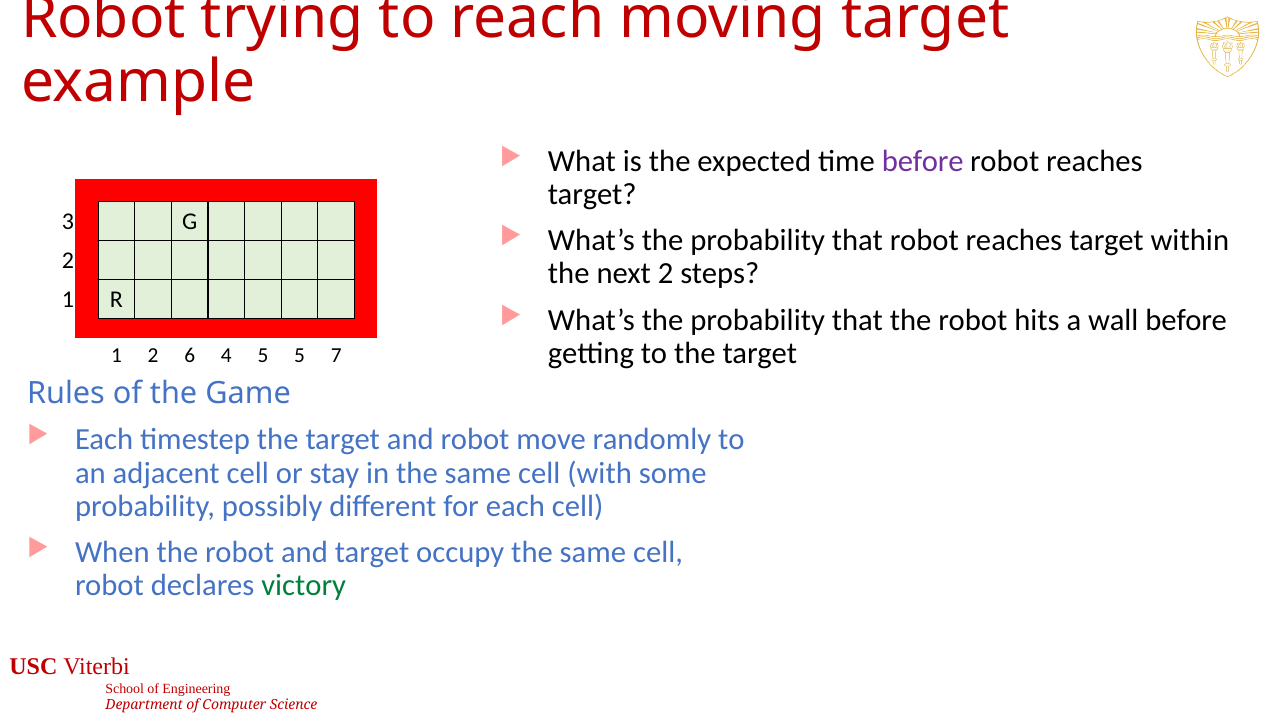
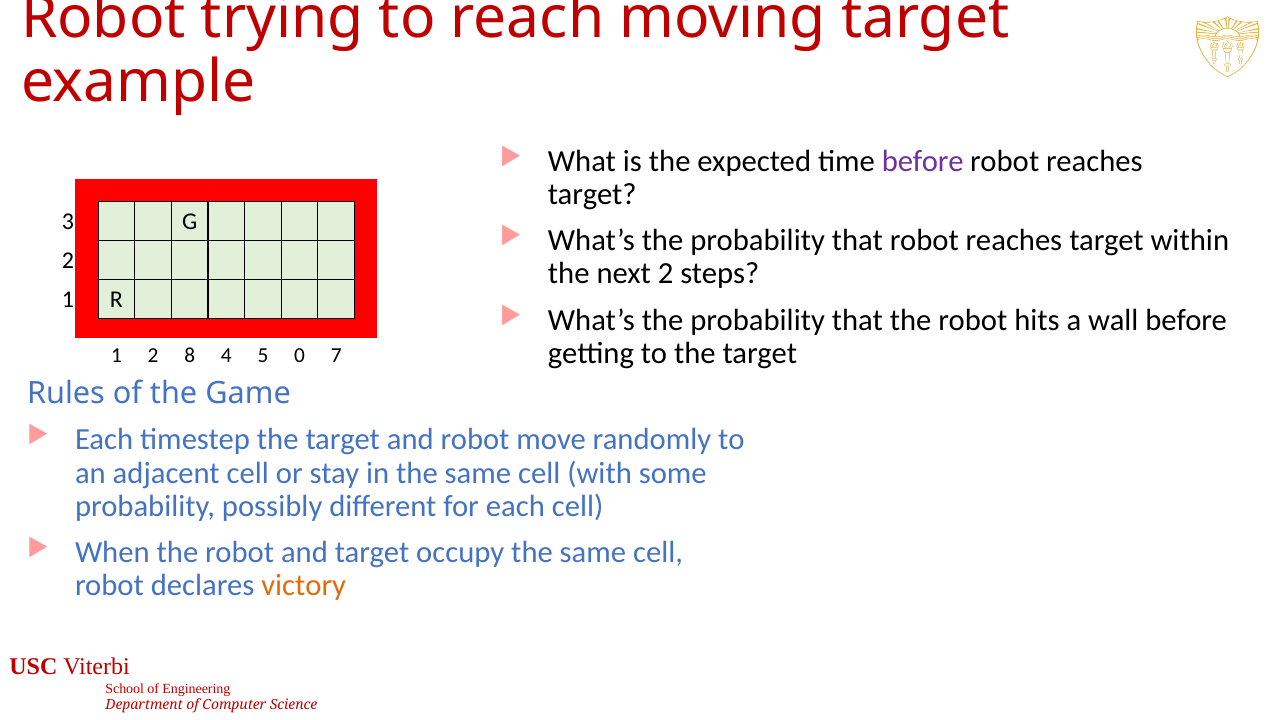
6: 6 -> 8
5 5: 5 -> 0
victory colour: green -> orange
